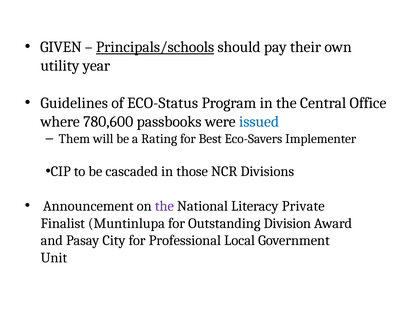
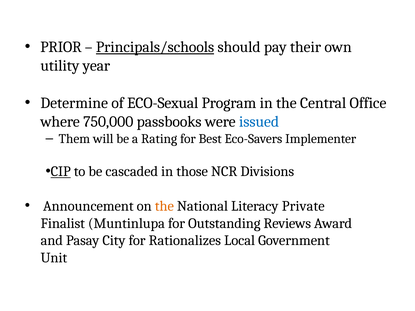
GIVEN: GIVEN -> PRIOR
Guidelines: Guidelines -> Determine
ECO-Status: ECO-Status -> ECO-Sexual
780,600: 780,600 -> 750,000
CIP underline: none -> present
the at (164, 206) colour: purple -> orange
Division: Division -> Reviews
Professional: Professional -> Rationalizes
